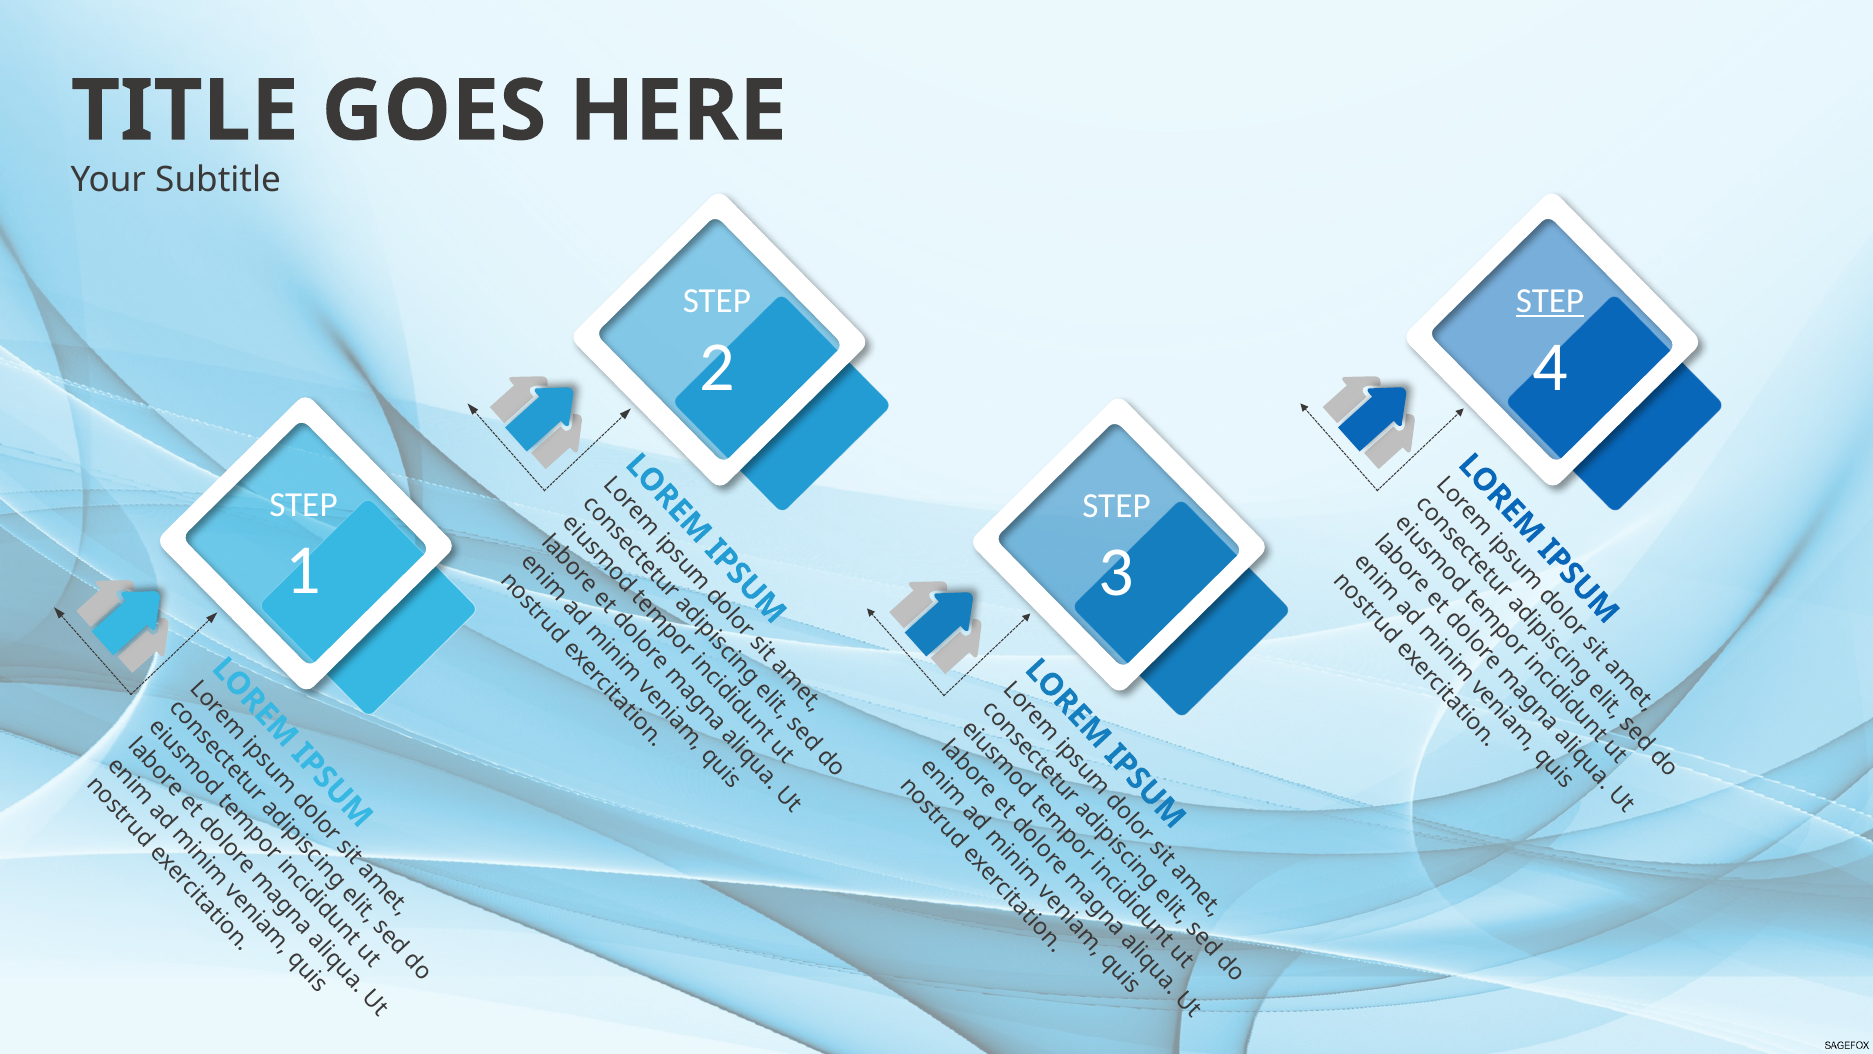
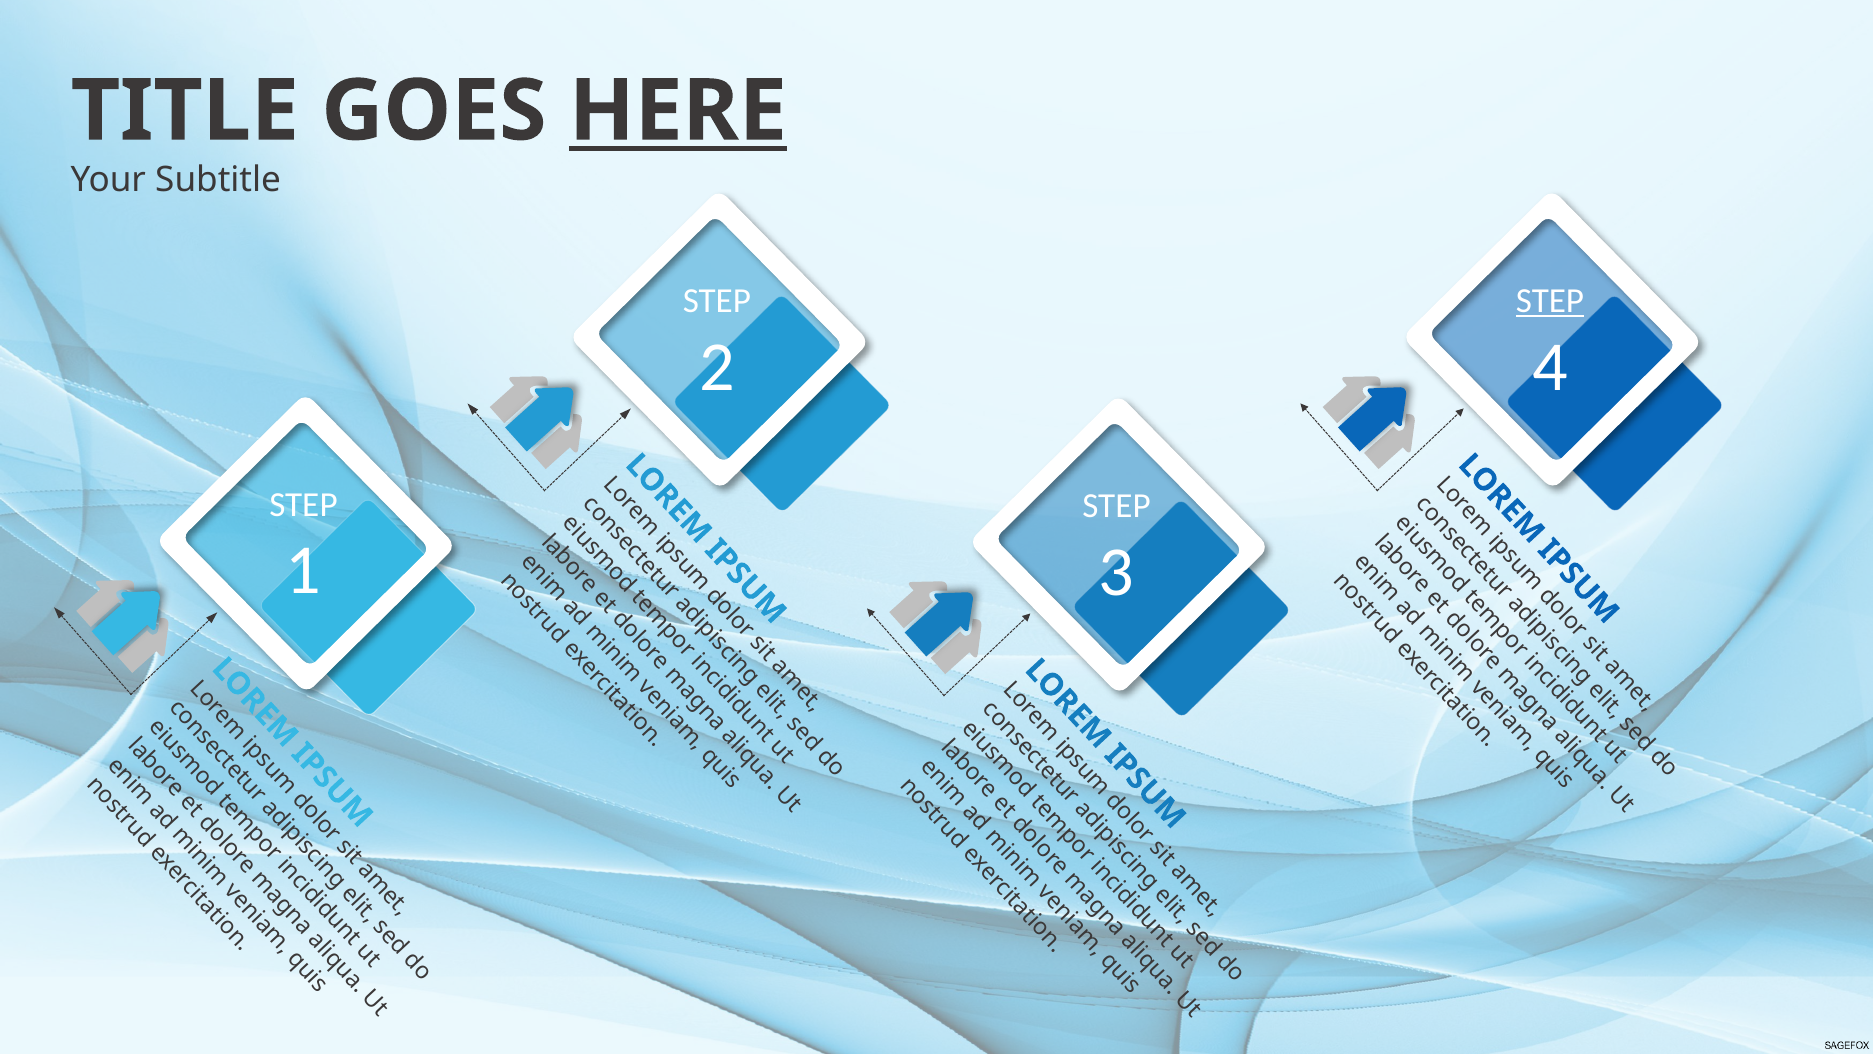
HERE underline: none -> present
